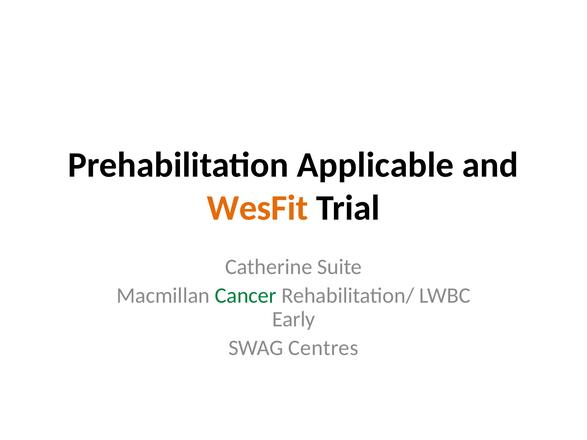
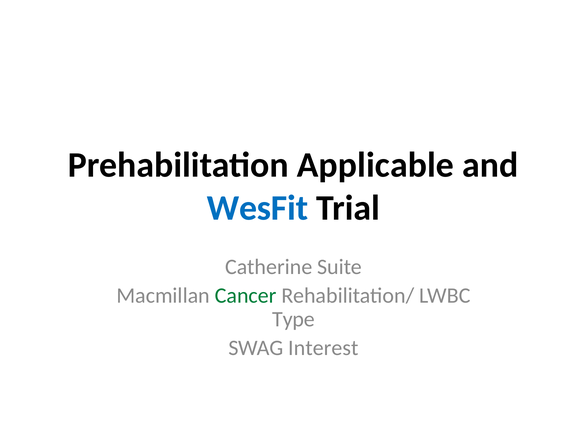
WesFit colour: orange -> blue
Early: Early -> Type
Centres: Centres -> Interest
